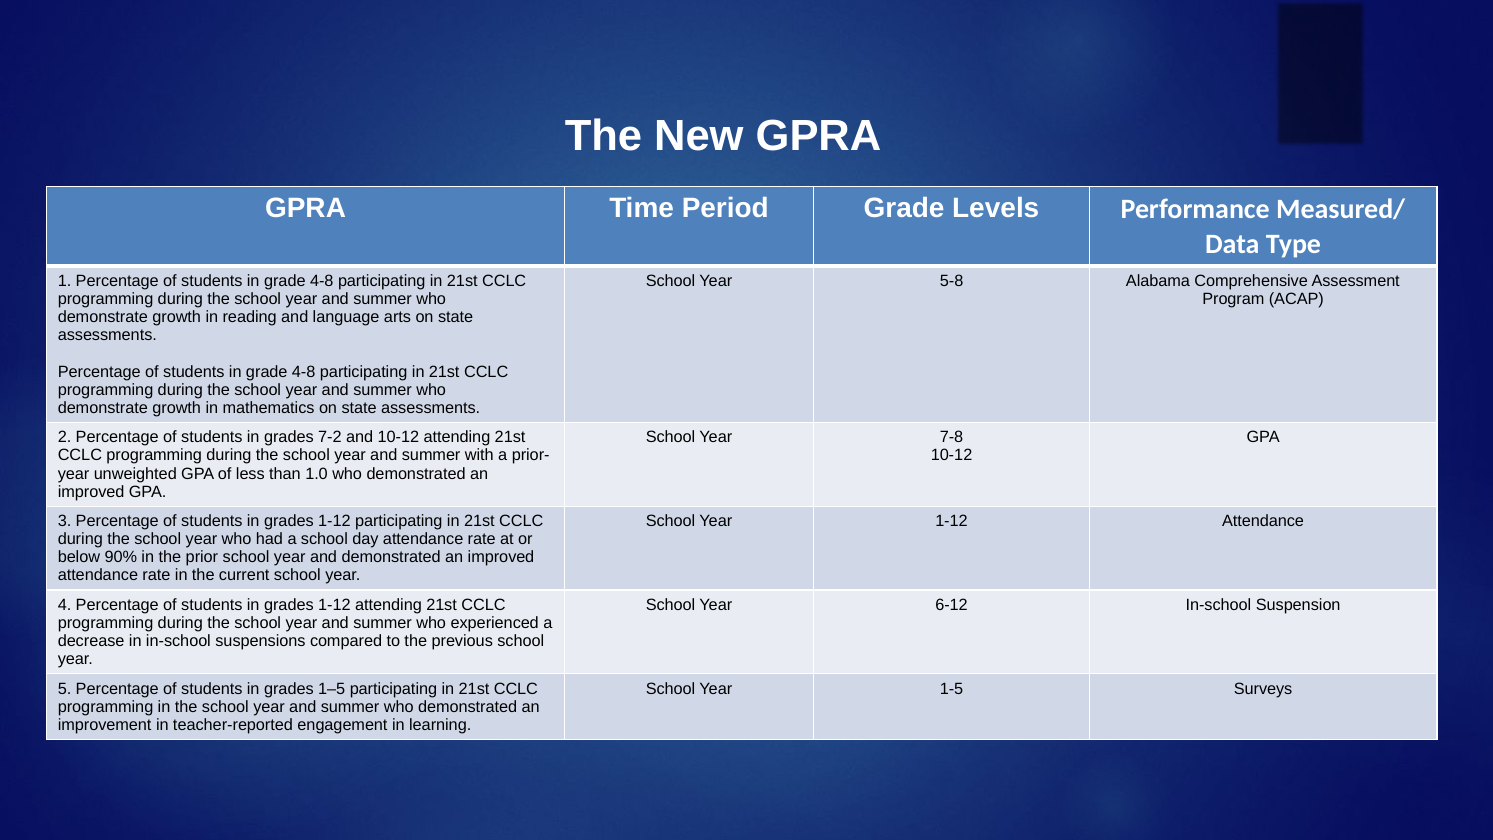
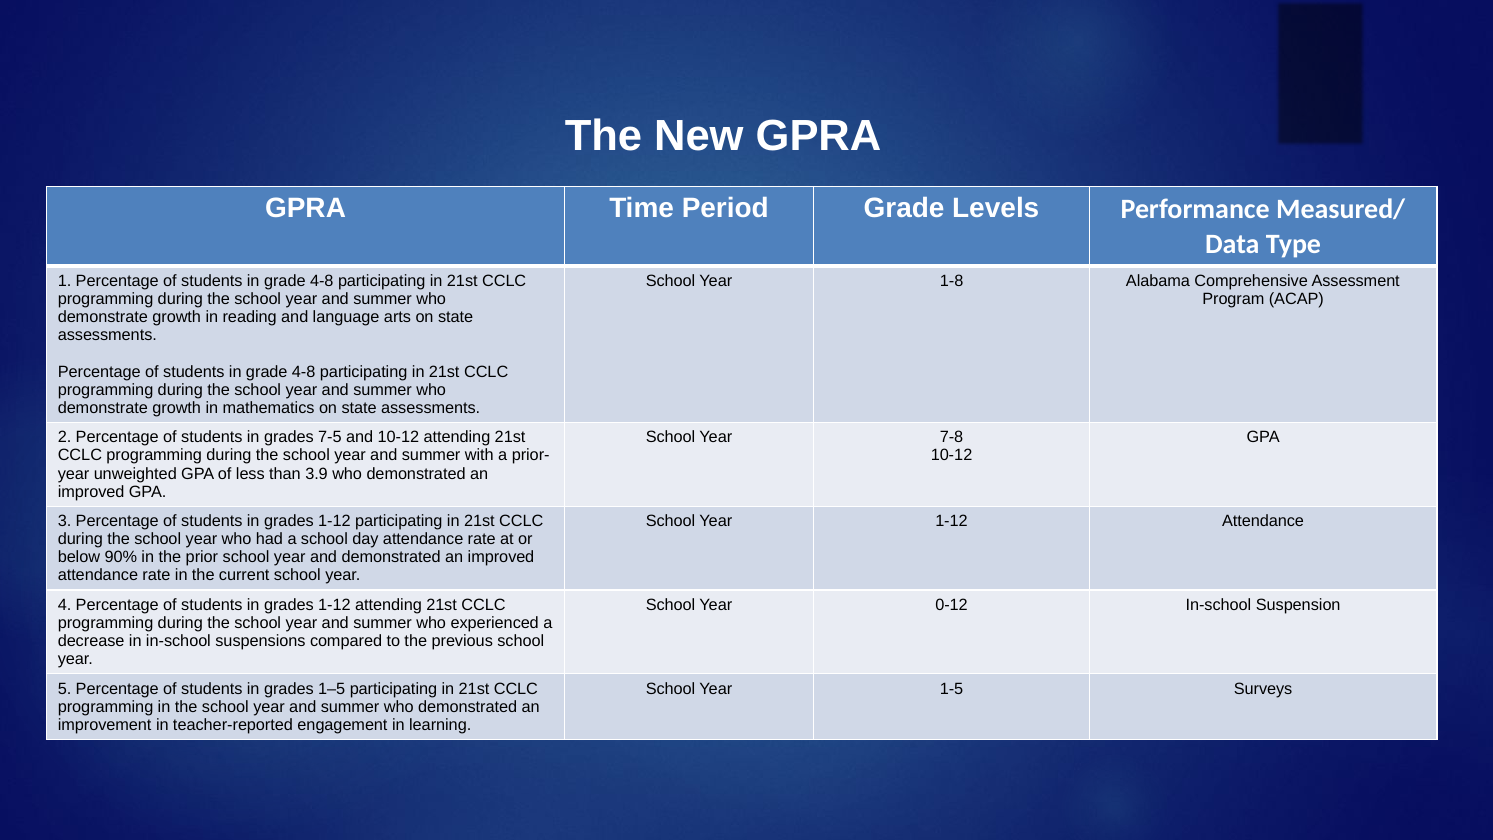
5-8: 5-8 -> 1-8
7-2: 7-2 -> 7-5
1.0: 1.0 -> 3.9
6-12: 6-12 -> 0-12
